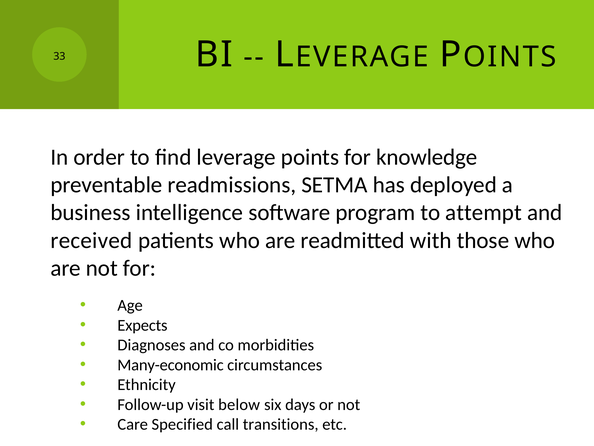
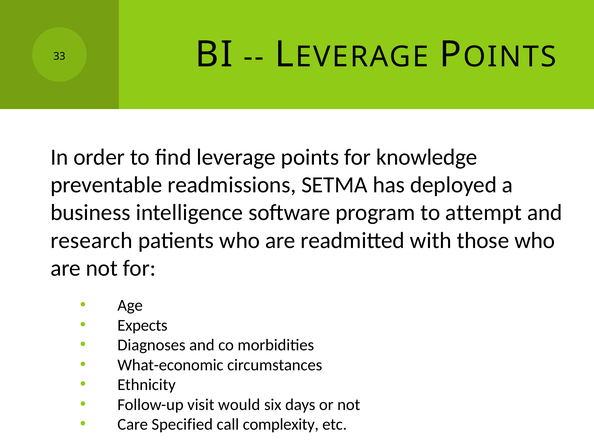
received: received -> research
Many-economic: Many-economic -> What-economic
below: below -> would
transitions: transitions -> complexity
